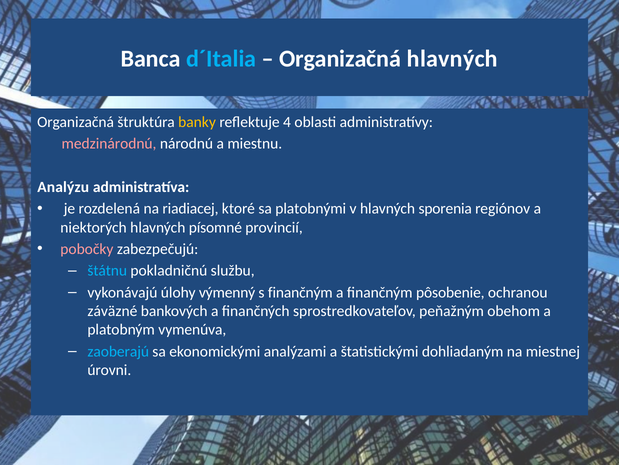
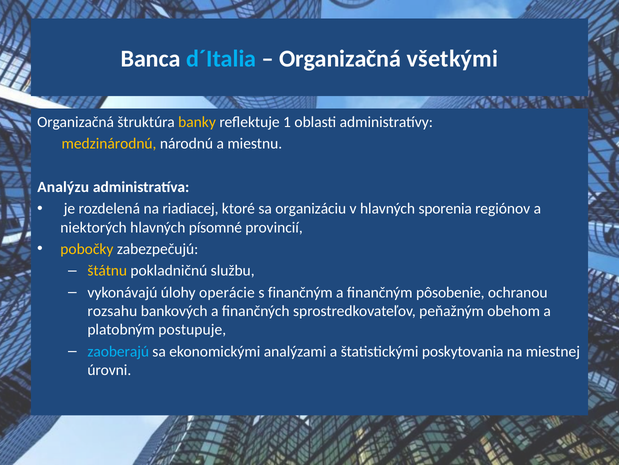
Organizačná hlavných: hlavných -> všetkými
4: 4 -> 1
medzinárodnú colour: pink -> yellow
platobnými: platobnými -> organizáciu
pobočky colour: pink -> yellow
štátnu colour: light blue -> yellow
výmenný: výmenný -> operácie
záväzné: záväzné -> rozsahu
vymenúva: vymenúva -> postupuje
dohliadaným: dohliadaným -> poskytovania
